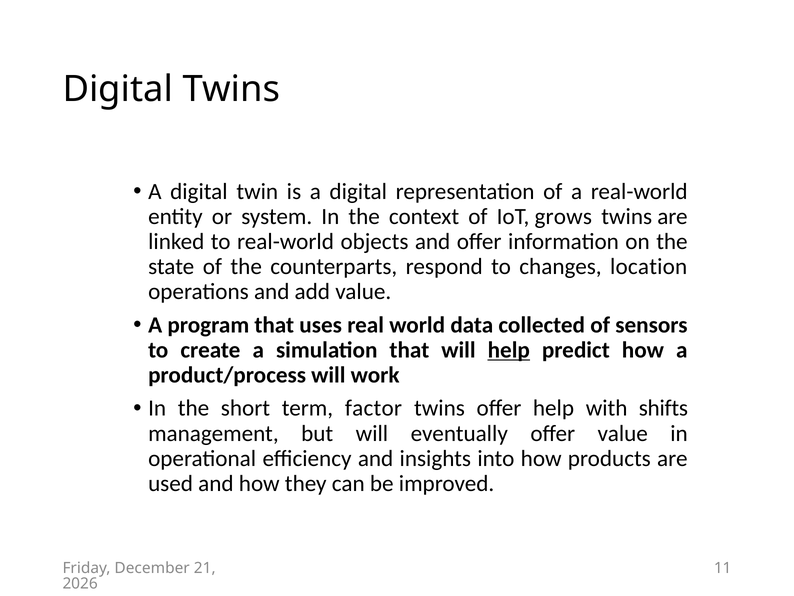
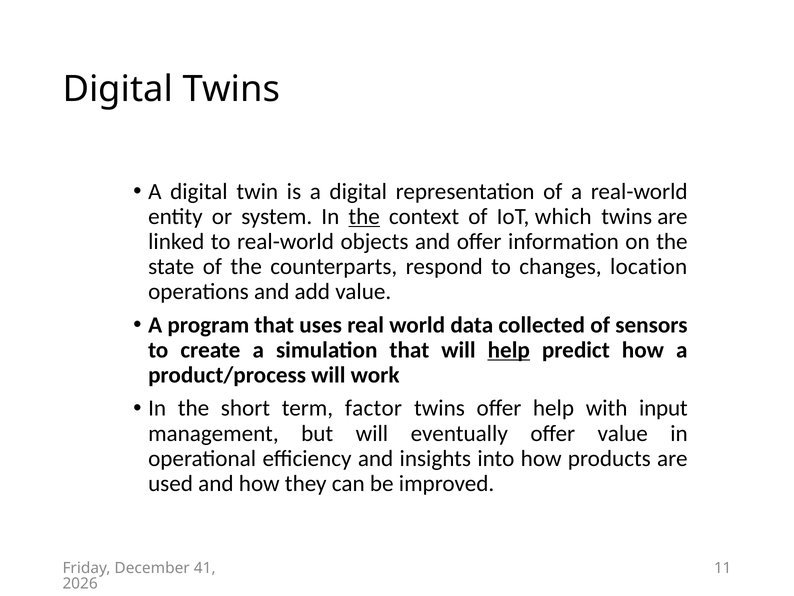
the at (364, 216) underline: none -> present
grows: grows -> which
shifts: shifts -> input
21: 21 -> 41
